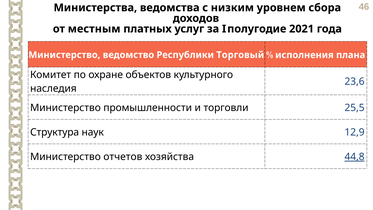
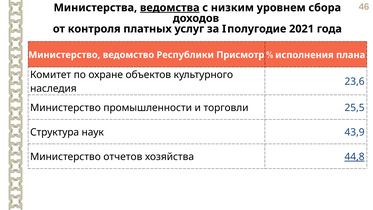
ведомства underline: none -> present
местным: местным -> контроля
Торговый: Торговый -> Присмотр
12,9: 12,9 -> 43,9
